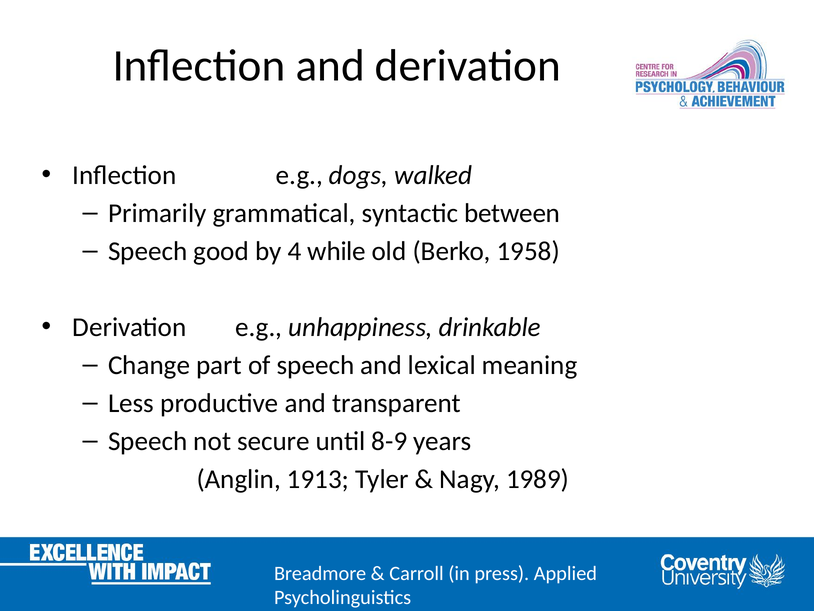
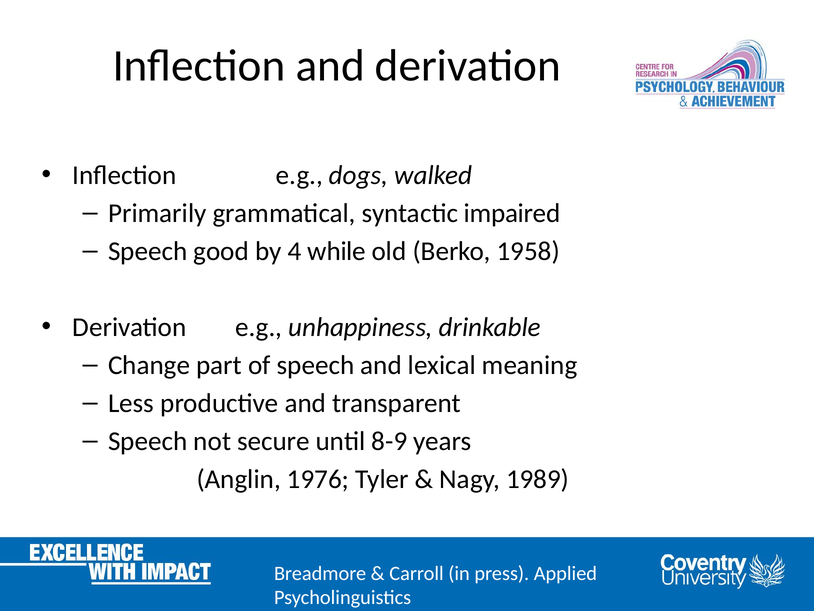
between: between -> impaired
1913: 1913 -> 1976
